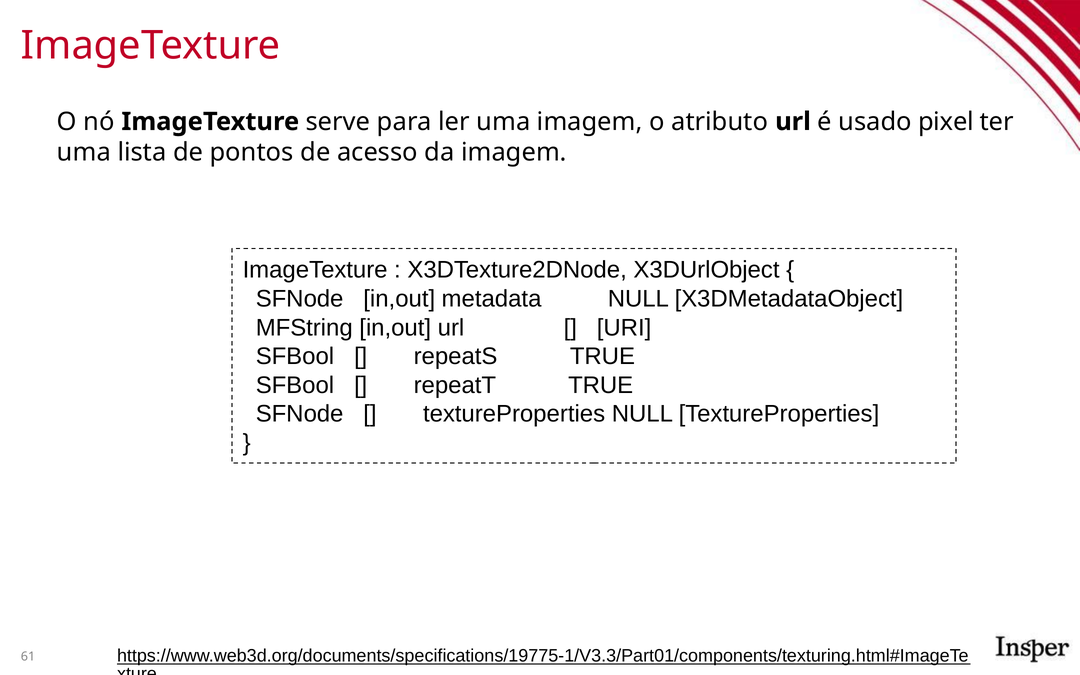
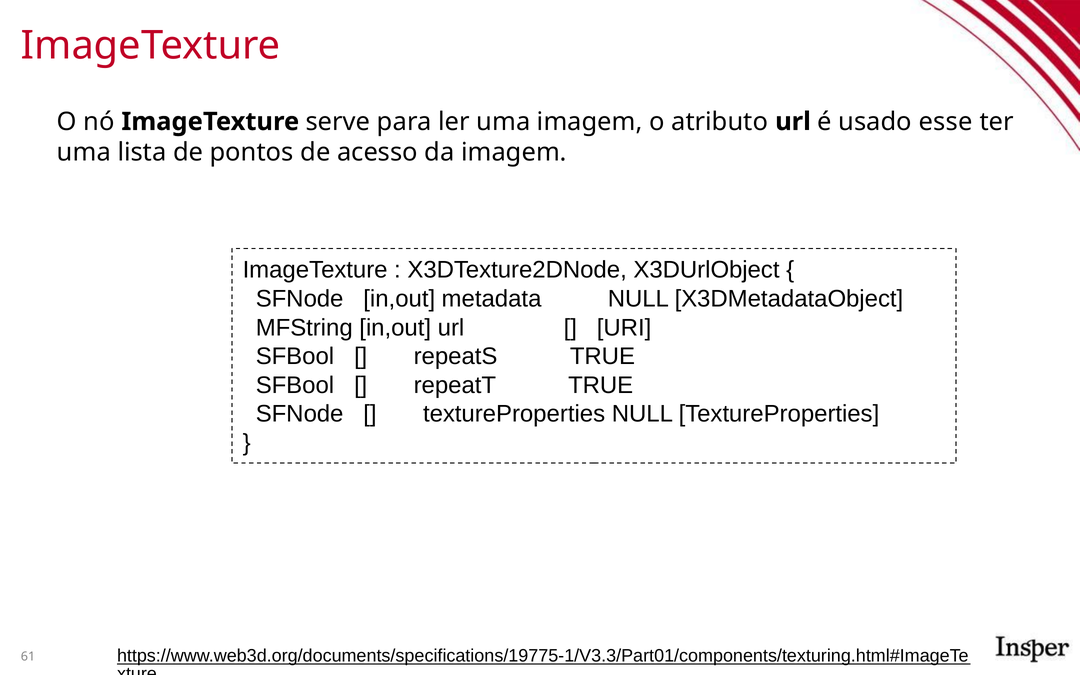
pixel: pixel -> esse
